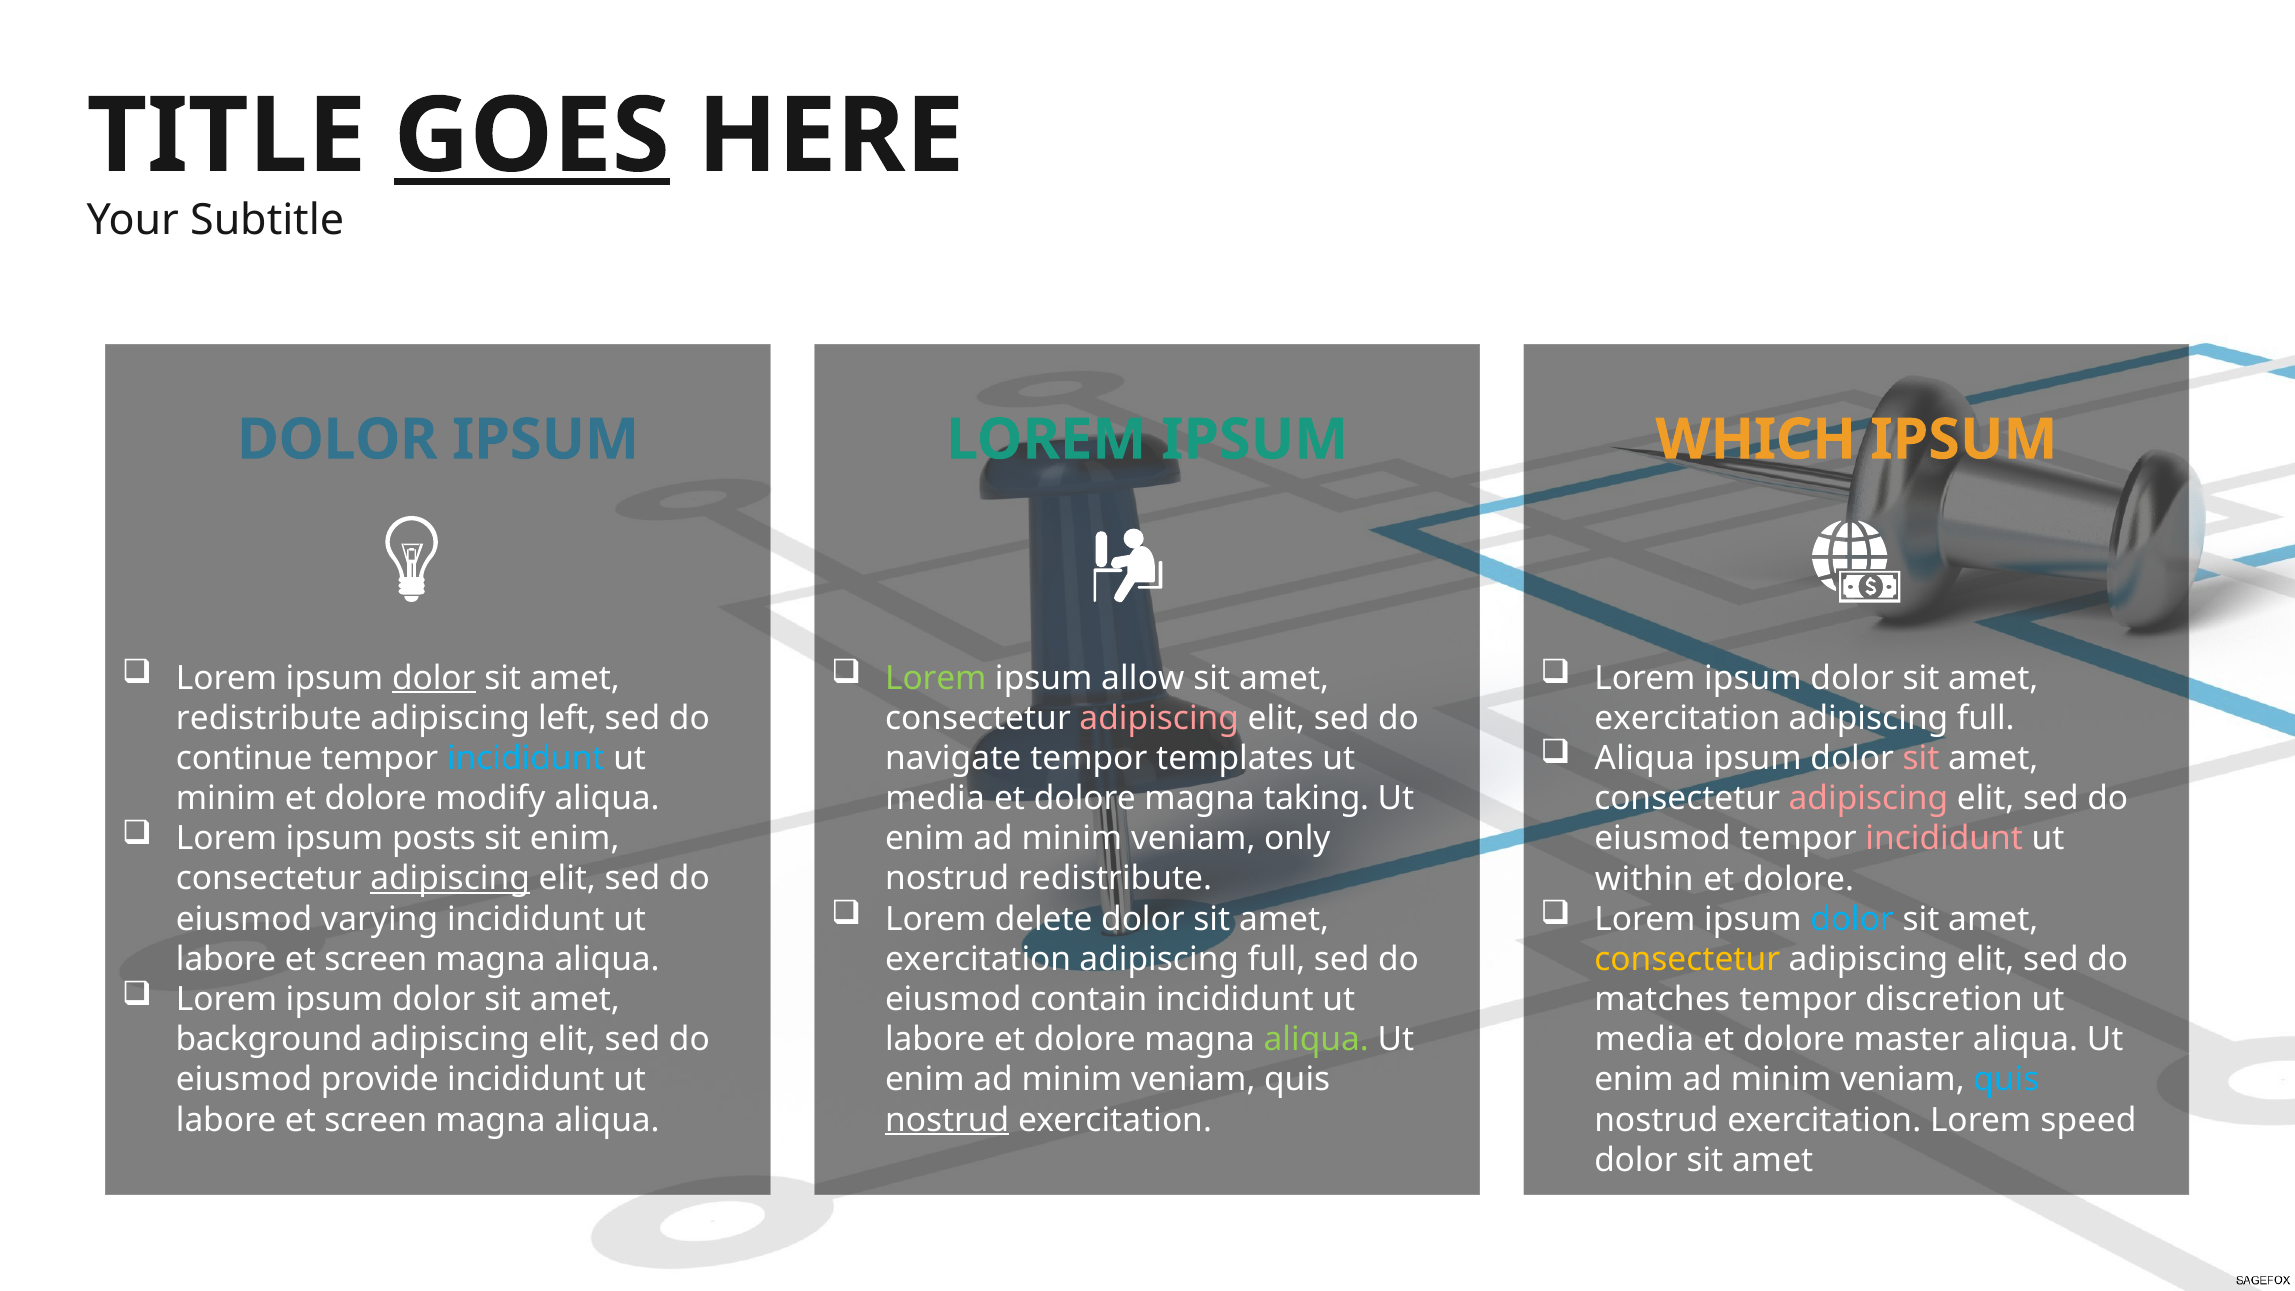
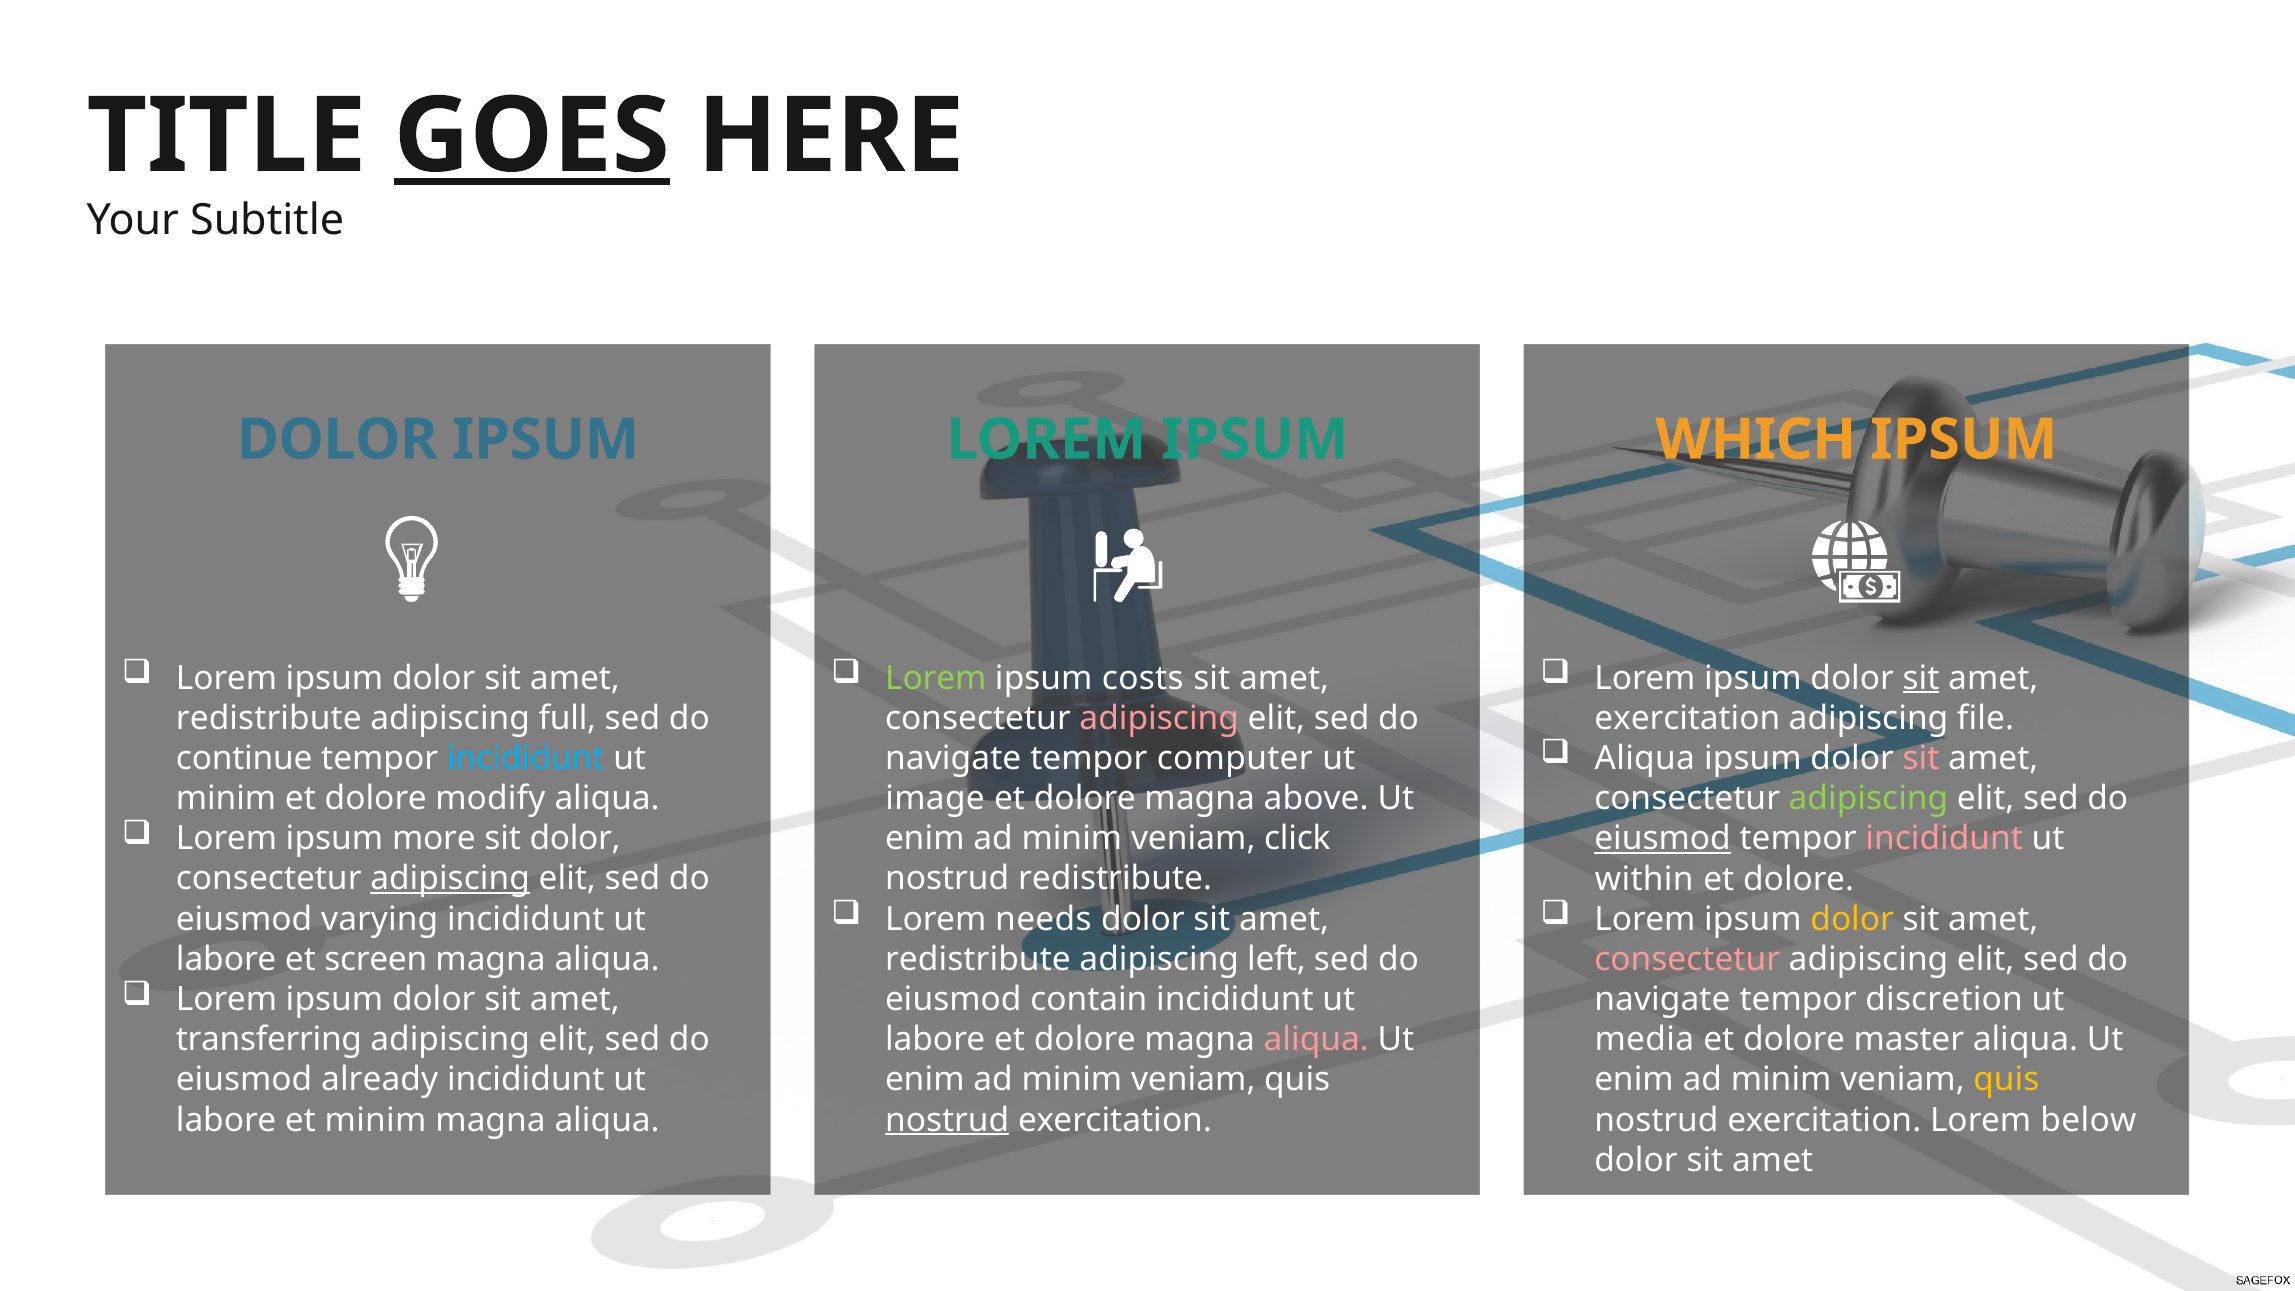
dolor at (434, 678) underline: present -> none
allow: allow -> costs
sit at (1921, 678) underline: none -> present
left: left -> full
full at (1986, 718): full -> file
templates: templates -> computer
media at (935, 798): media -> image
taking: taking -> above
adipiscing at (1868, 799) colour: pink -> light green
posts: posts -> more
sit enim: enim -> dolor
only: only -> click
eiusmod at (1662, 839) underline: none -> present
delete: delete -> needs
dolor at (1852, 919) colour: light blue -> yellow
exercitation at (978, 959): exercitation -> redistribute
full at (1277, 959): full -> left
consectetur at (1687, 959) colour: yellow -> pink
matches at (1662, 999): matches -> navigate
background: background -> transferring
aliqua at (1316, 1040) colour: light green -> pink
provide: provide -> already
quis at (2006, 1080) colour: light blue -> yellow
screen at (376, 1120): screen -> minim
speed: speed -> below
